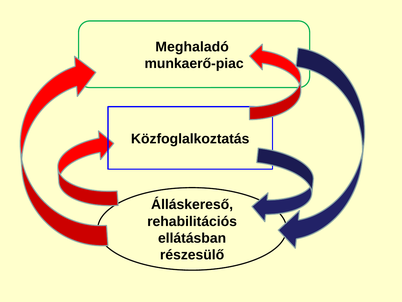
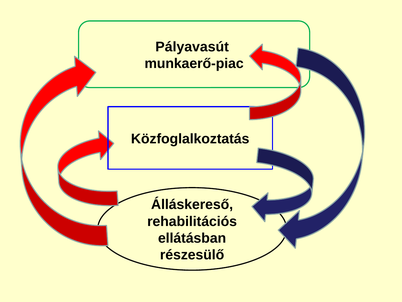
Meghaladó: Meghaladó -> Pályavasút
